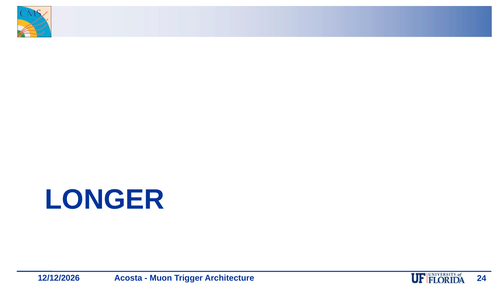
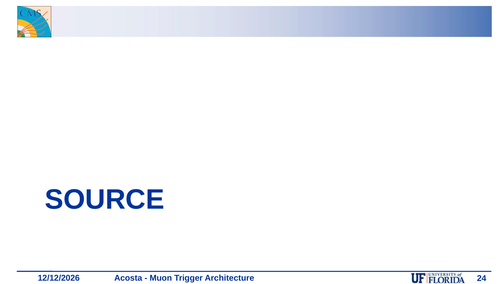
LONGER: LONGER -> SOURCE
